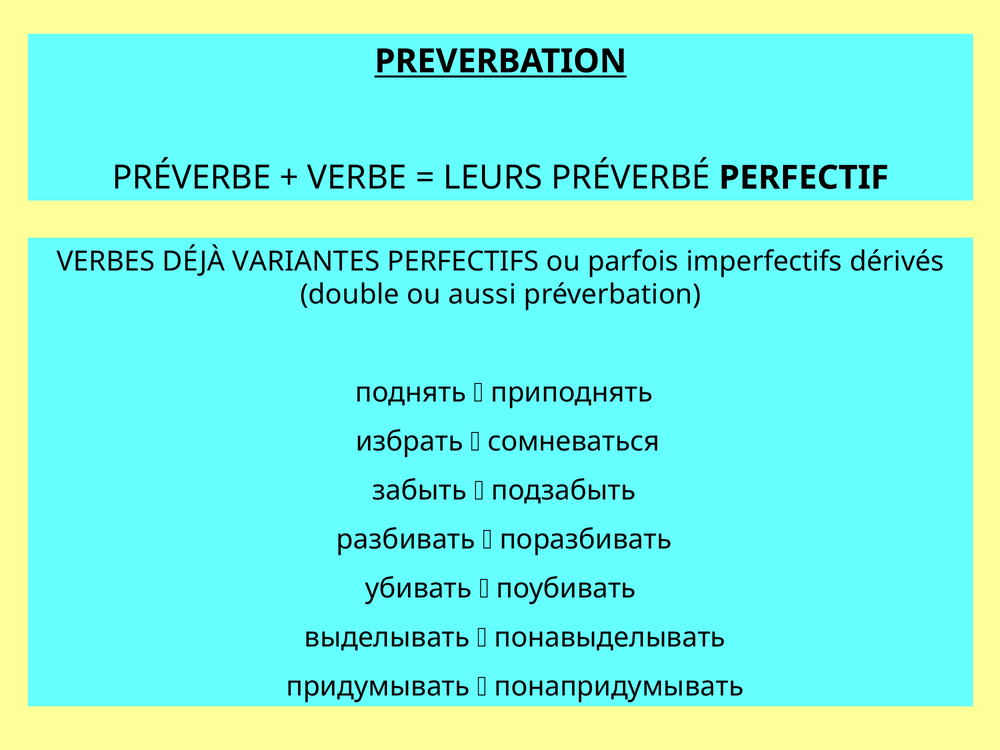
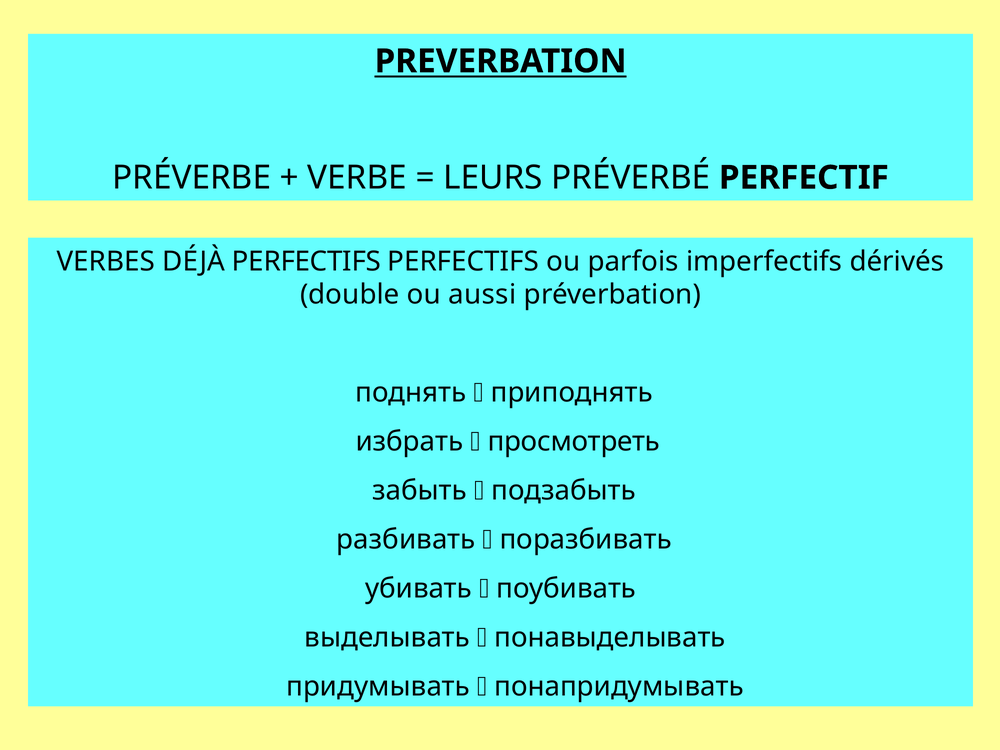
DÉJÀ VARIANTES: VARIANTES -> PERFECTIFS
сомневаться: сомневаться -> просмотреть
